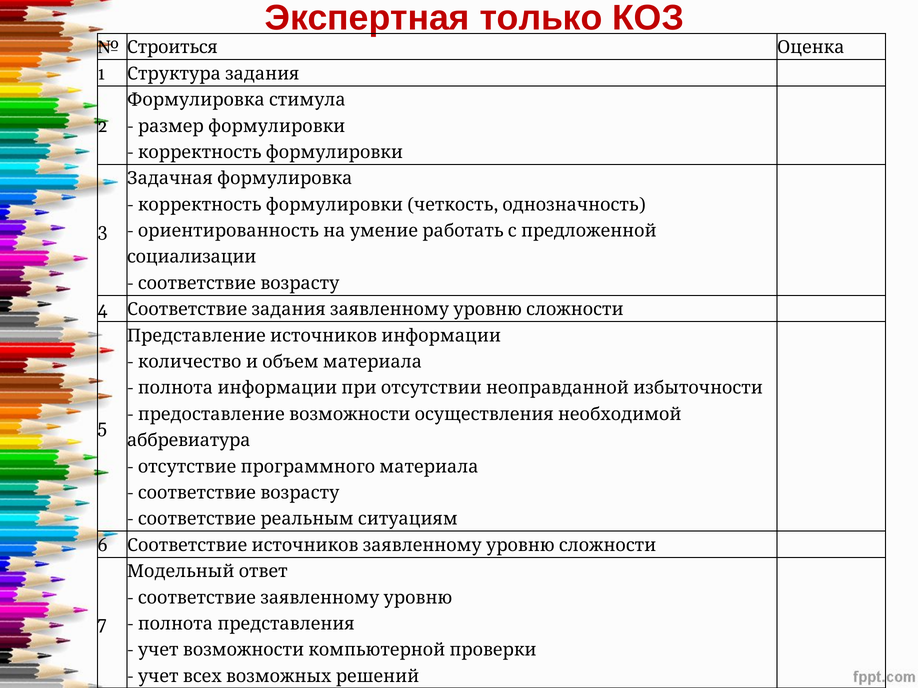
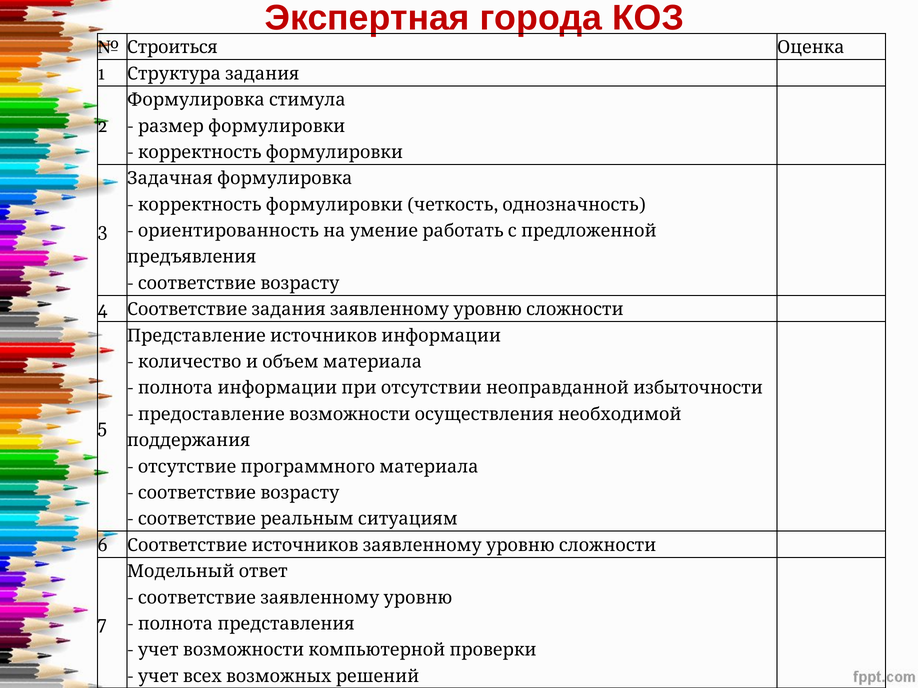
только: только -> города
социализации: социализации -> предъявления
аббревиатура: аббревиатура -> поддержания
